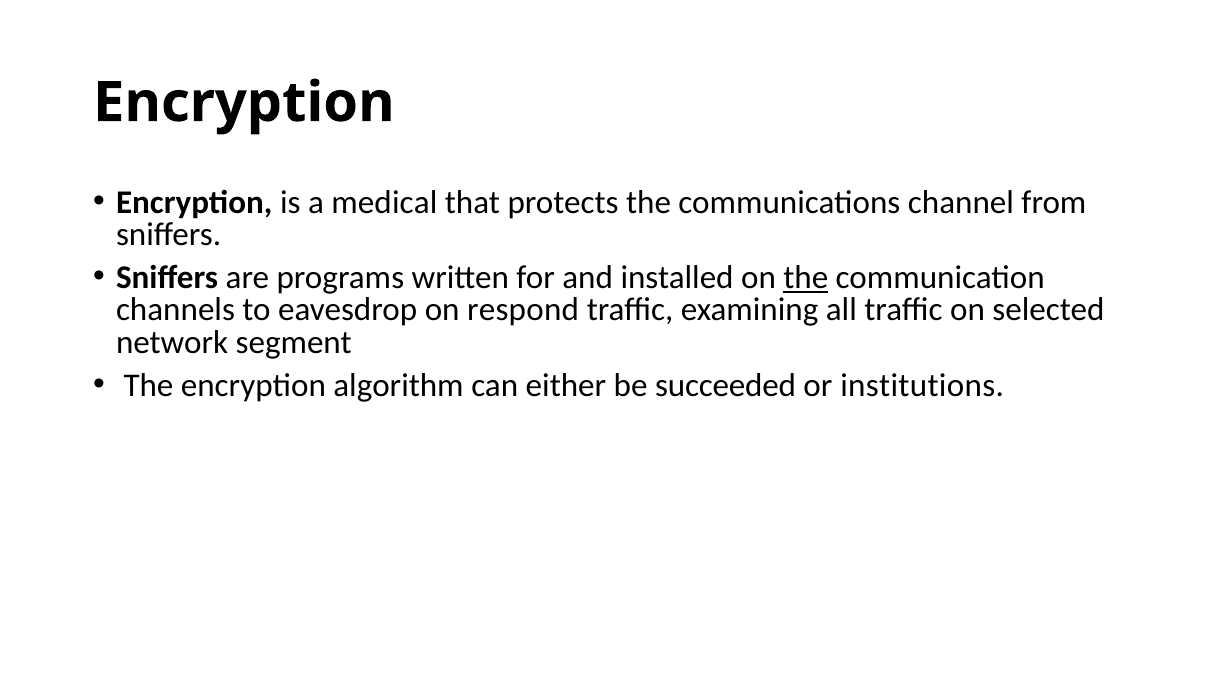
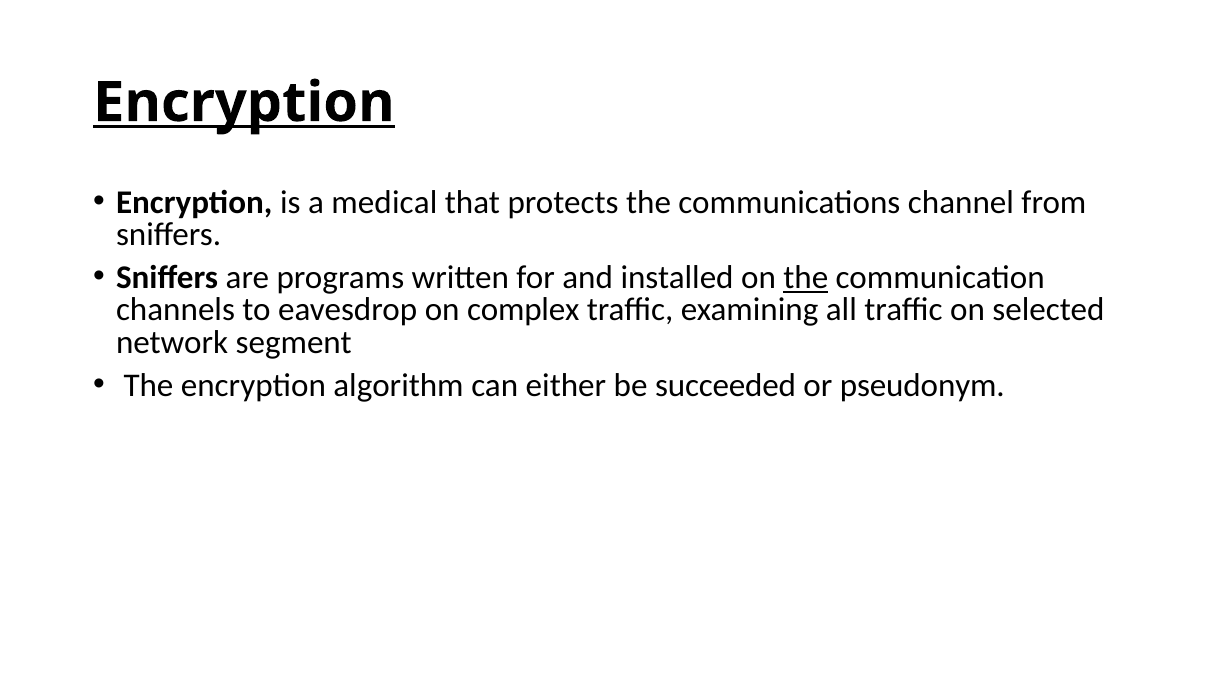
Encryption at (244, 103) underline: none -> present
respond: respond -> complex
institutions: institutions -> pseudonym
